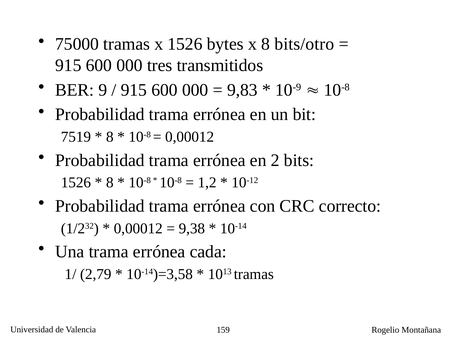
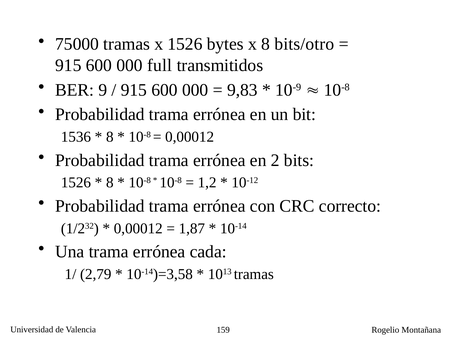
tres: tres -> full
7519: 7519 -> 1536
9,38: 9,38 -> 1,87
